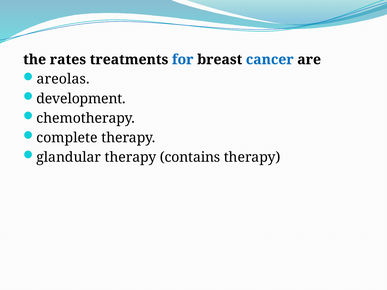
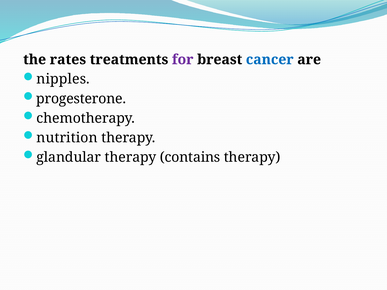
for colour: blue -> purple
areolas: areolas -> nipples
development: development -> progesterone
complete: complete -> nutrition
